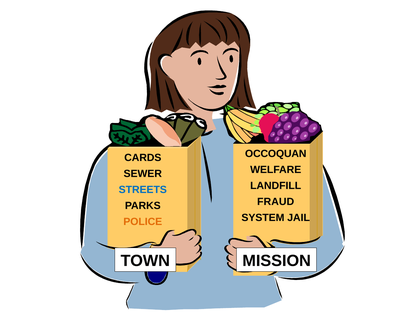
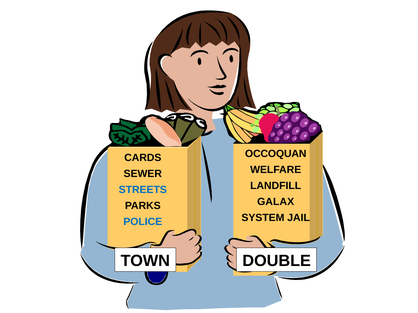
FRAUD: FRAUD -> GALAX
POLICE colour: orange -> blue
MISSION: MISSION -> DOUBLE
